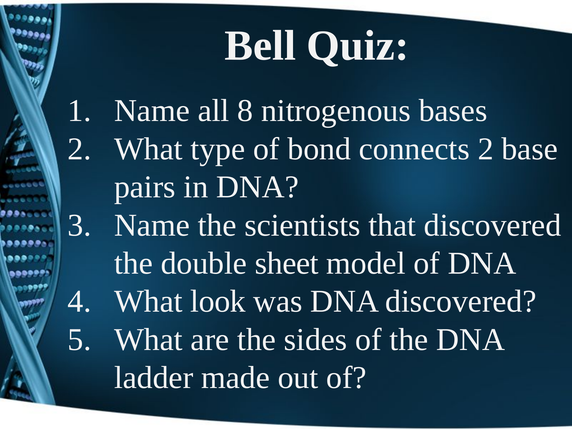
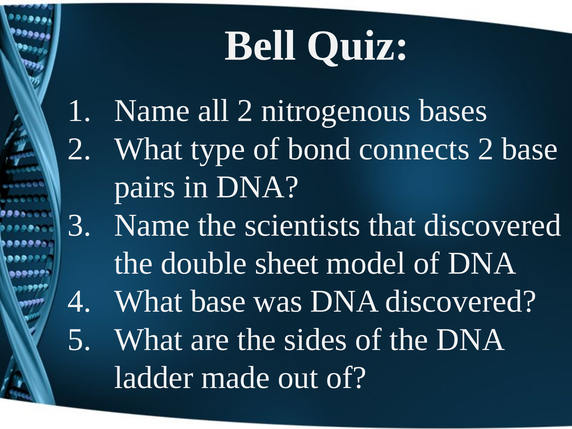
all 8: 8 -> 2
What look: look -> base
